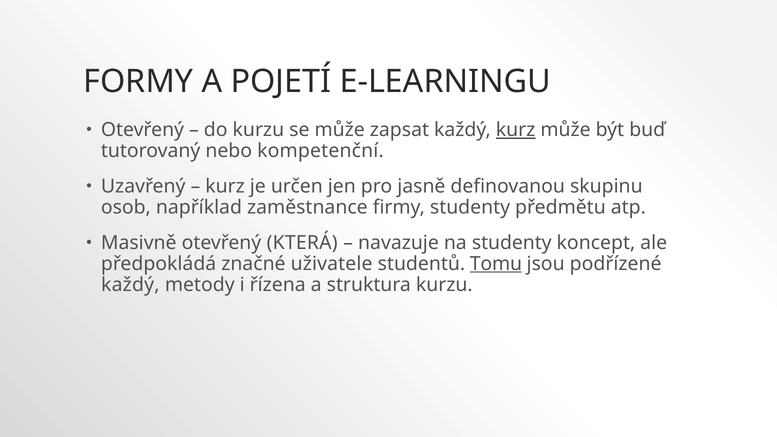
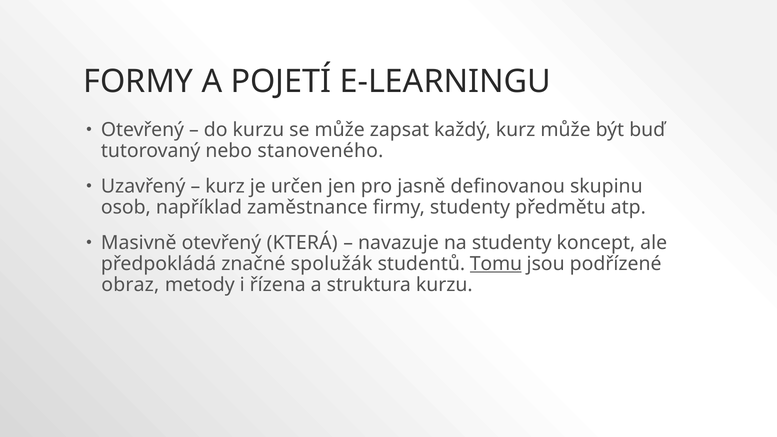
kurz at (516, 130) underline: present -> none
kompetenční: kompetenční -> stanoveného
uživatele: uživatele -> spolužák
každý at (130, 285): každý -> obraz
